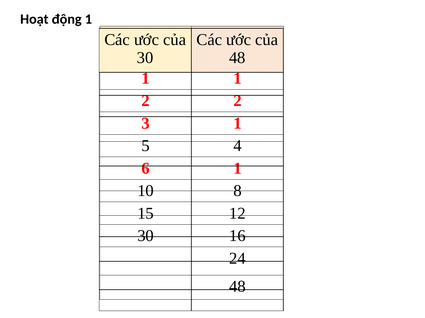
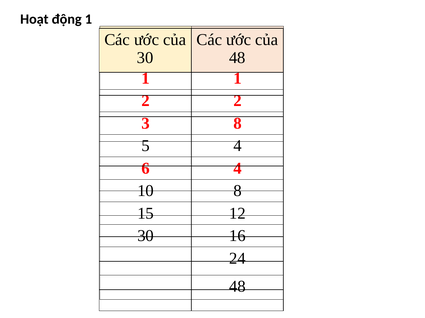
3 1: 1 -> 8
6 1: 1 -> 4
